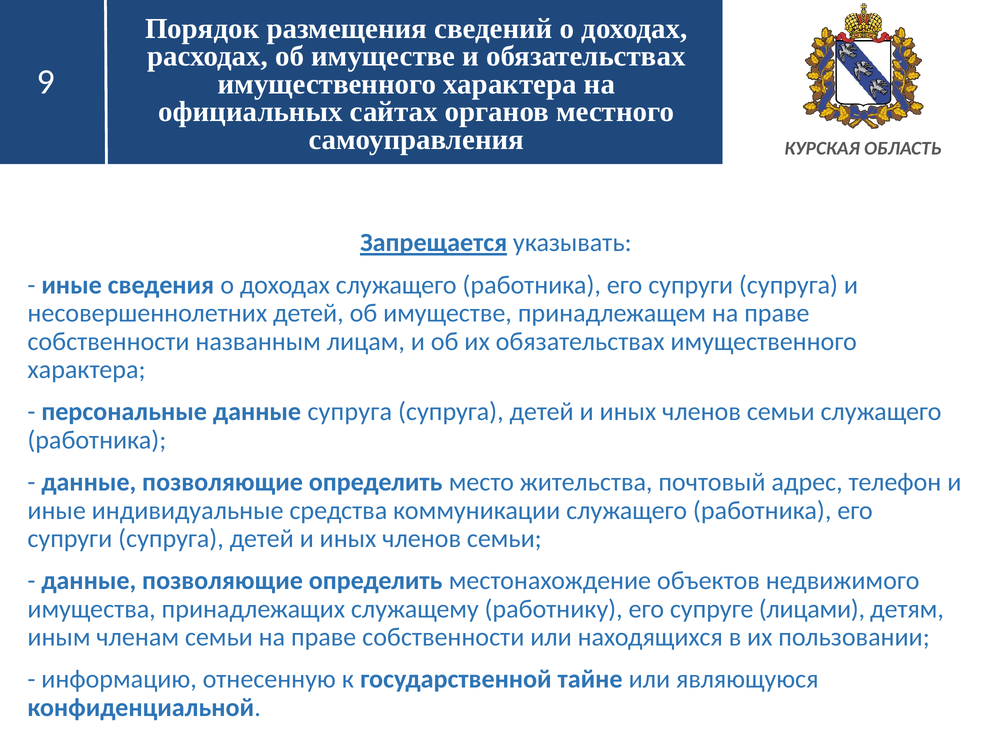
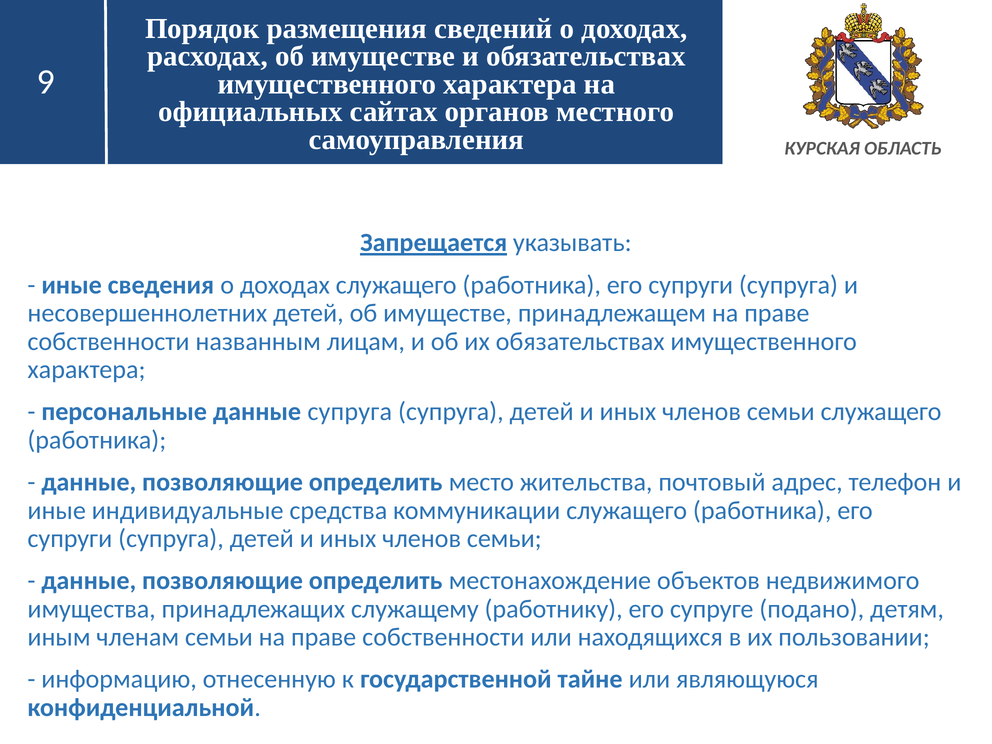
лицами: лицами -> подано
